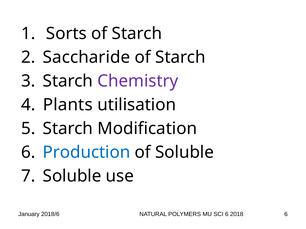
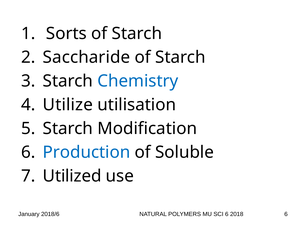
Chemistry colour: purple -> blue
Plants: Plants -> Utilize
Soluble at (72, 176): Soluble -> Utilized
